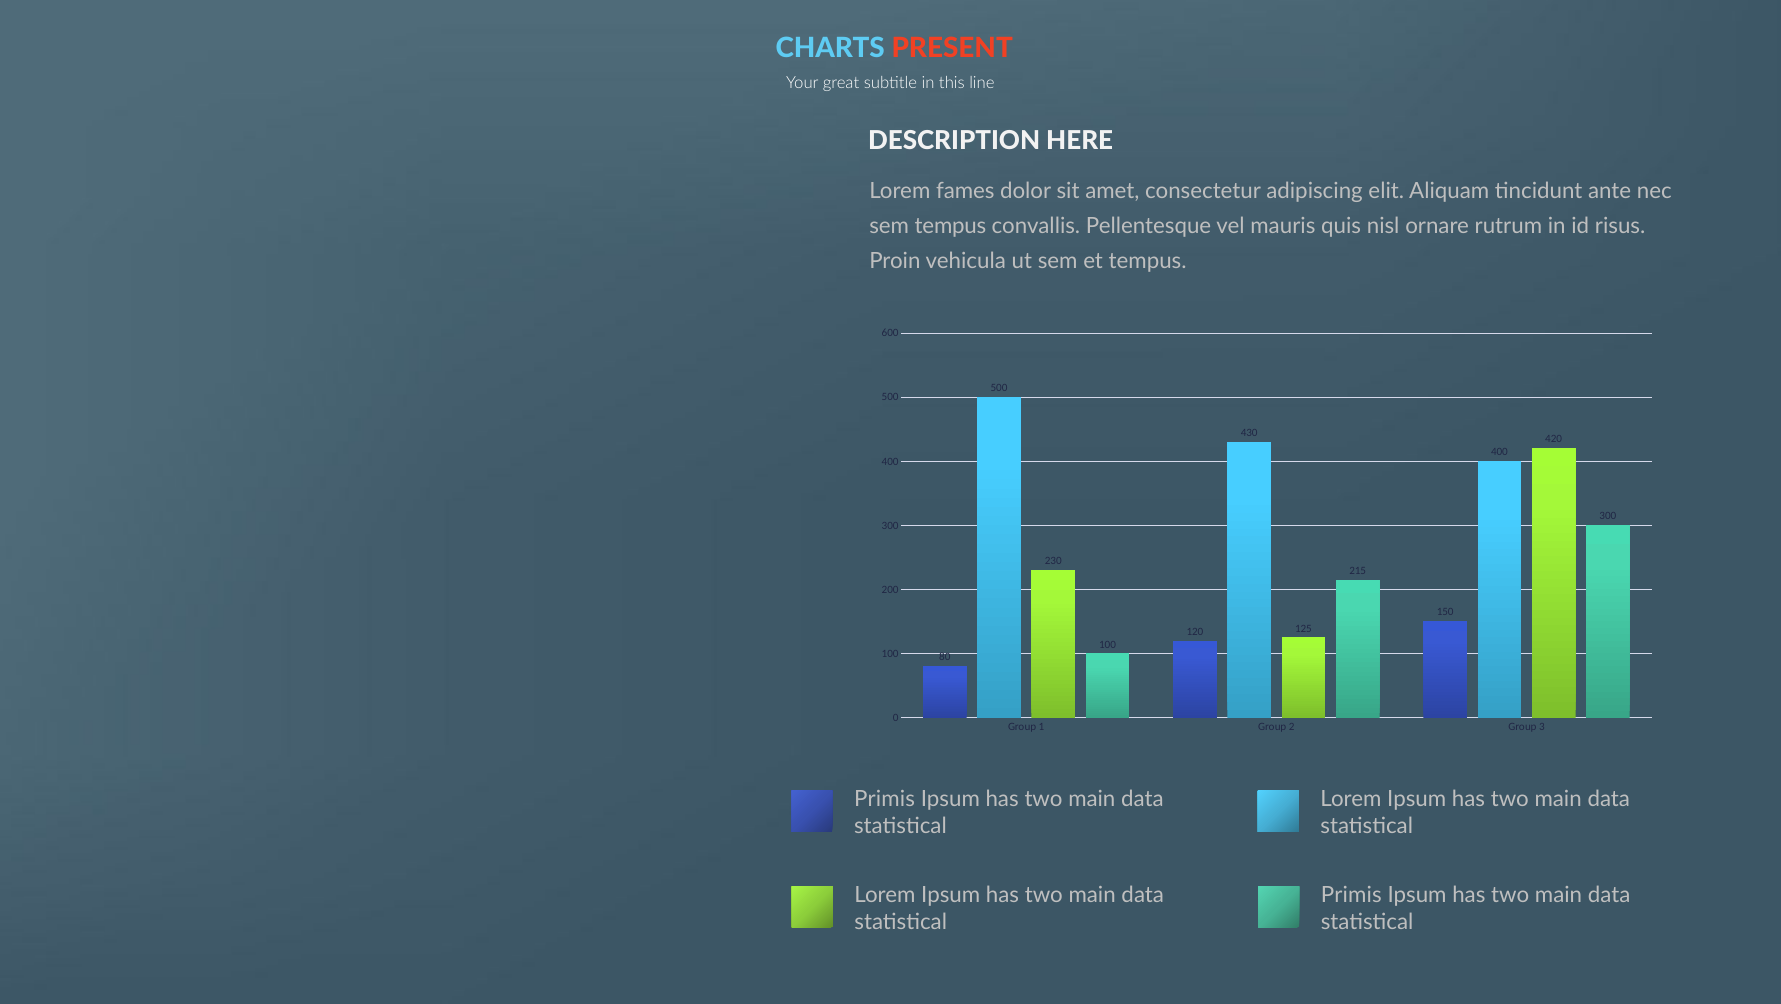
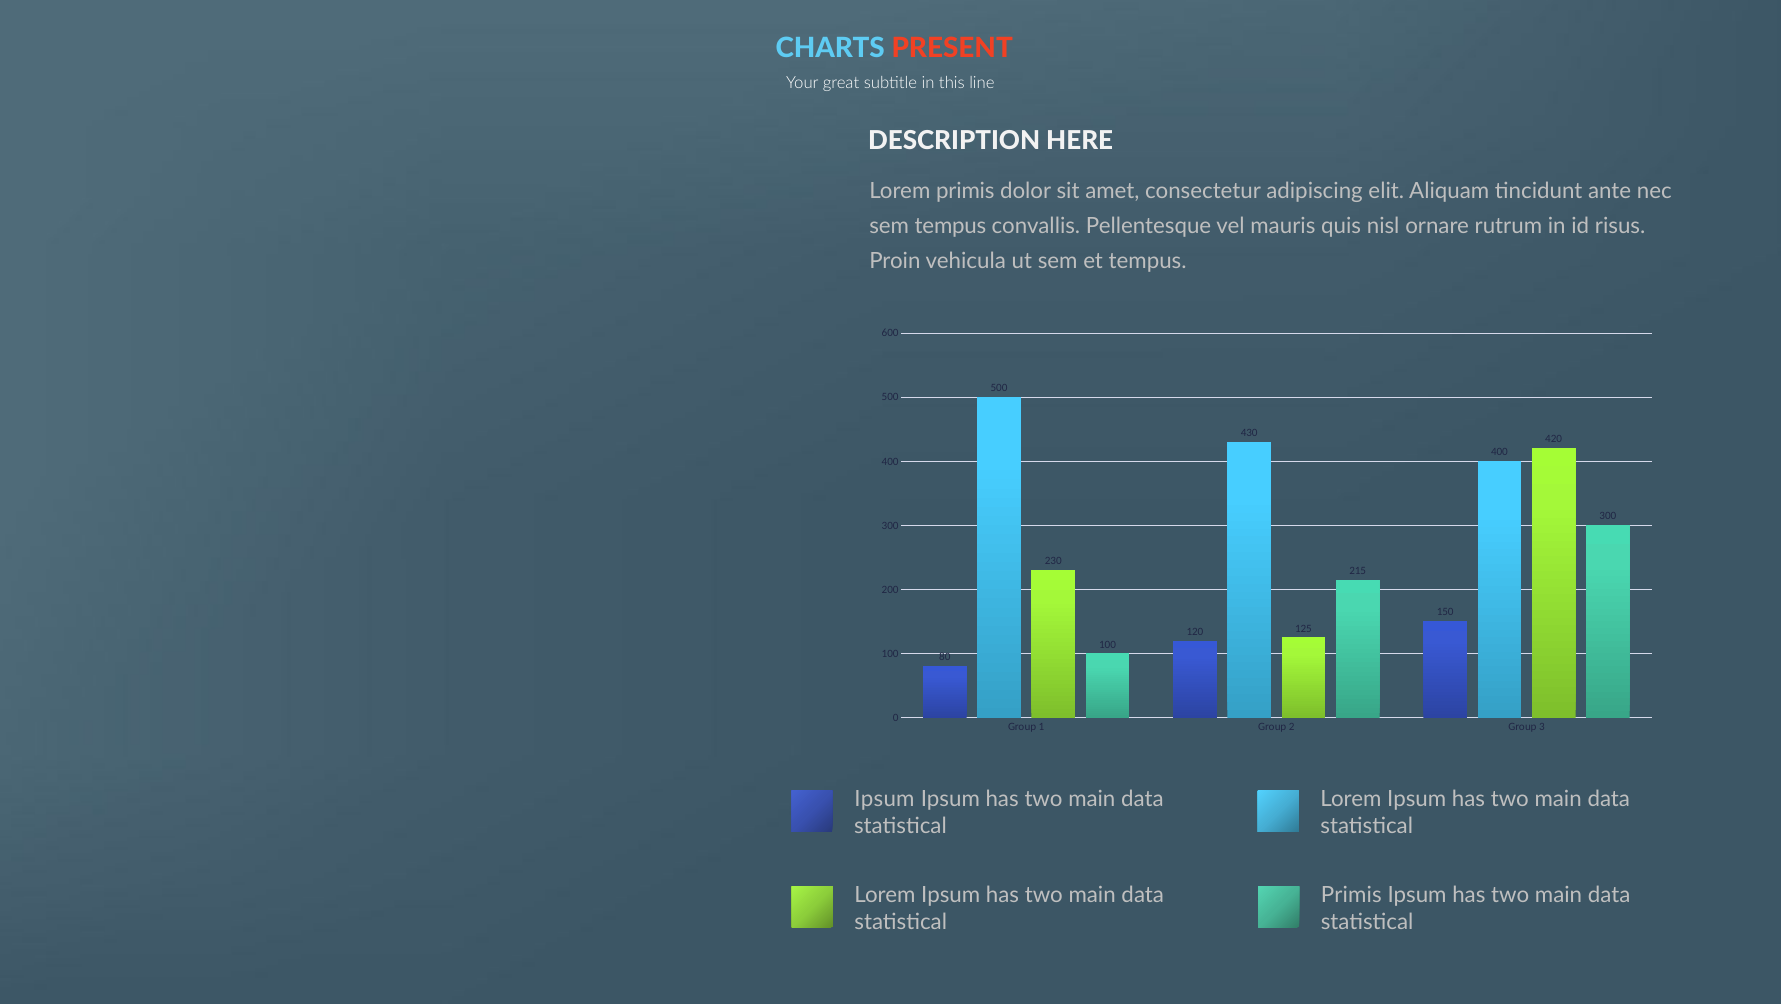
Lorem fames: fames -> primis
Primis at (885, 800): Primis -> Ipsum
